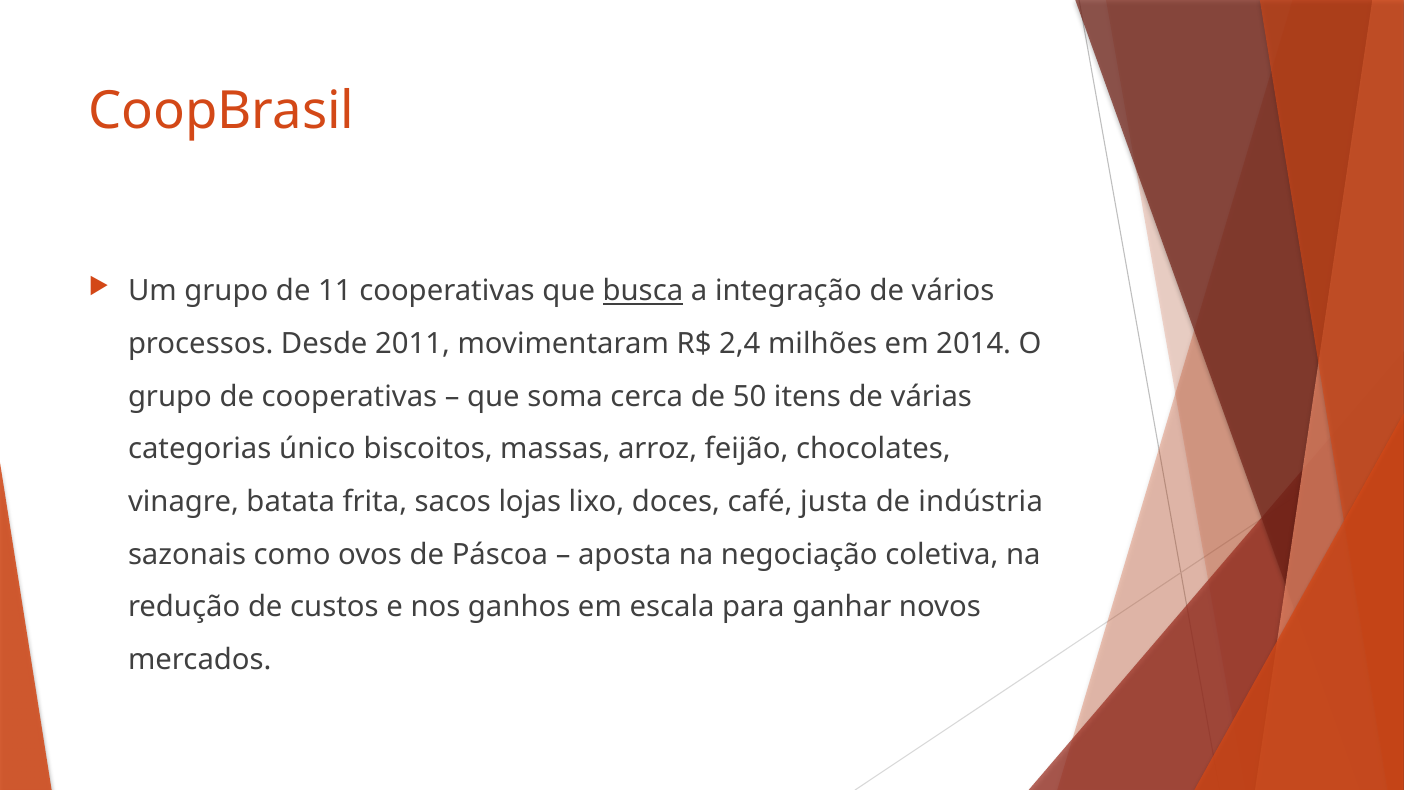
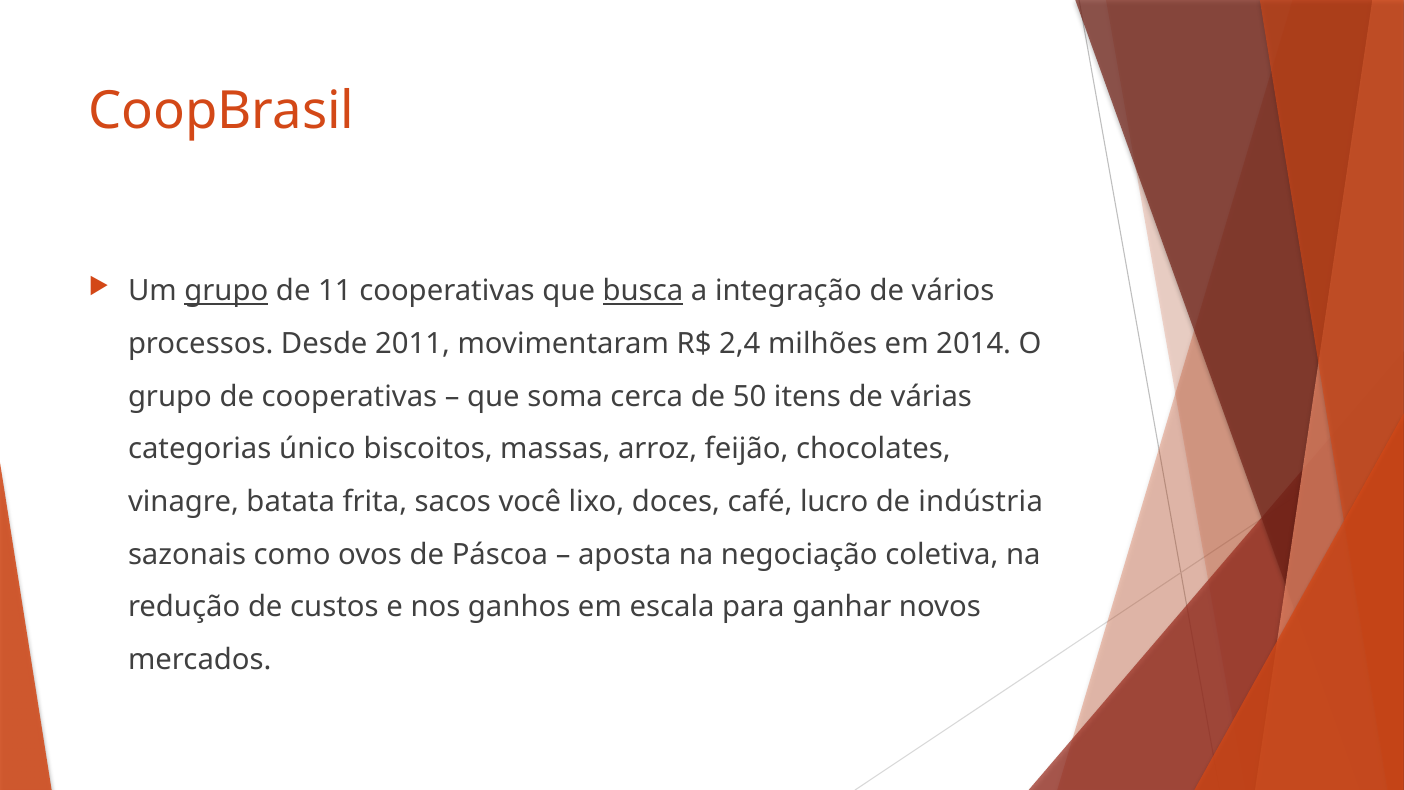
grupo at (226, 291) underline: none -> present
lojas: lojas -> você
justa: justa -> lucro
